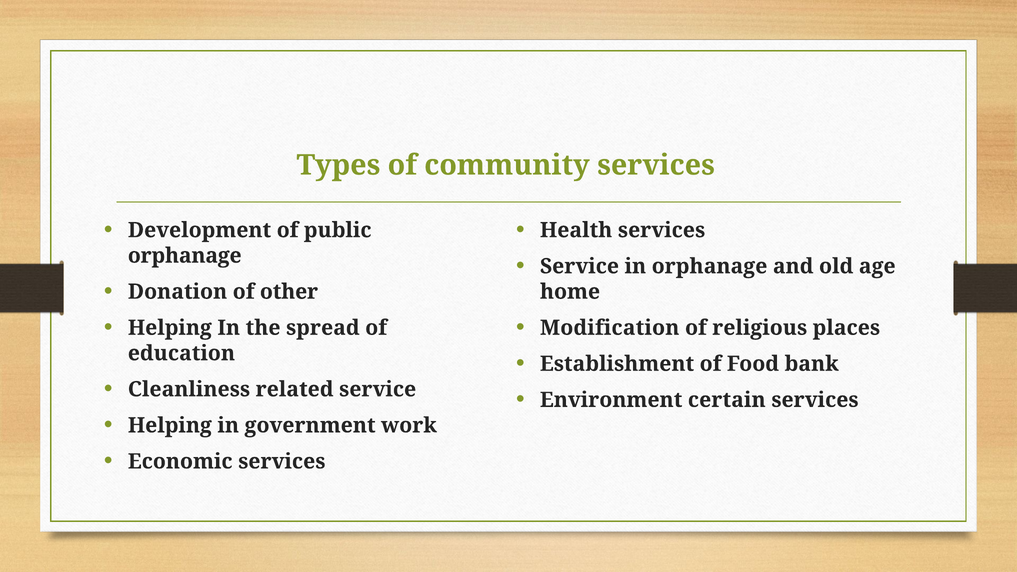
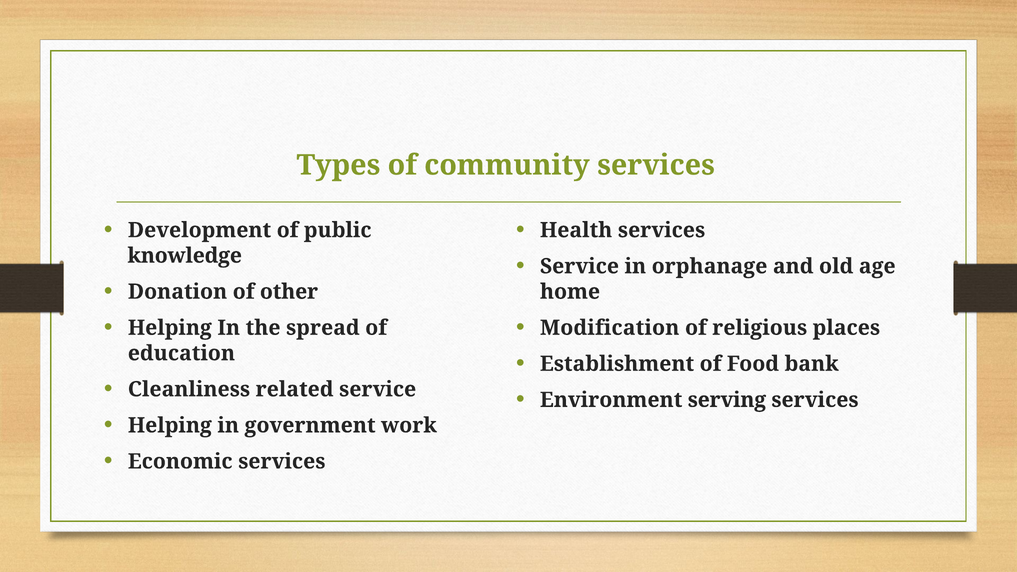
orphanage at (185, 256): orphanage -> knowledge
certain: certain -> serving
